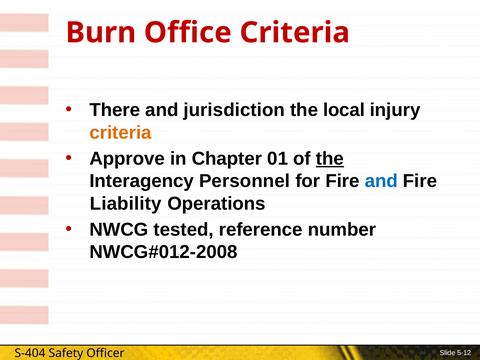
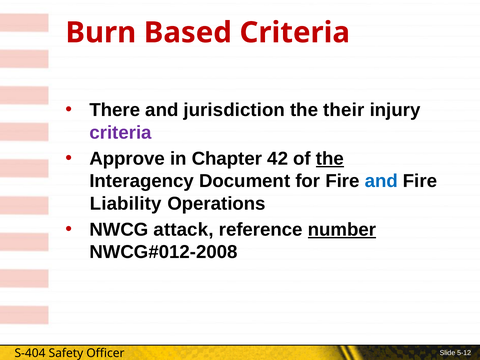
Office: Office -> Based
local: local -> their
criteria at (121, 133) colour: orange -> purple
01: 01 -> 42
Personnel: Personnel -> Document
tested: tested -> attack
number underline: none -> present
